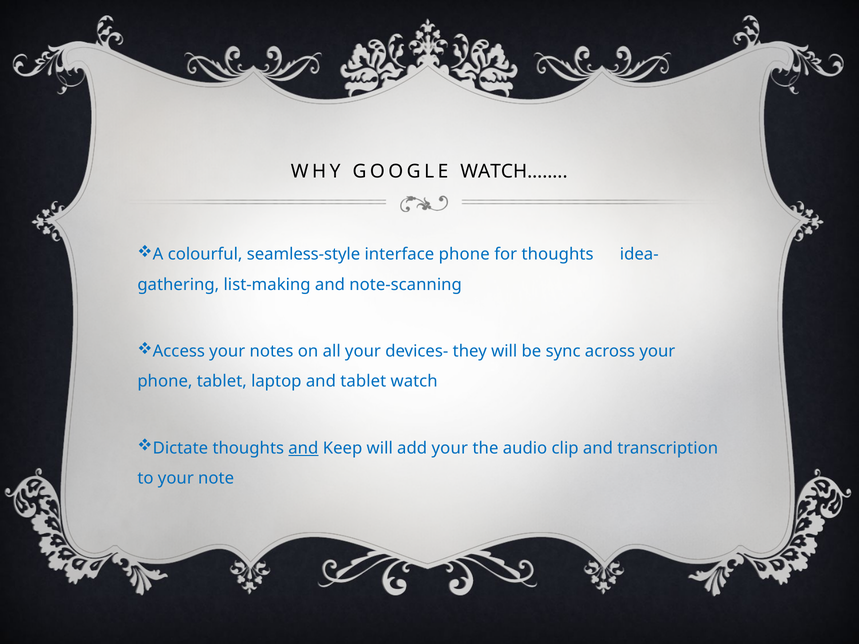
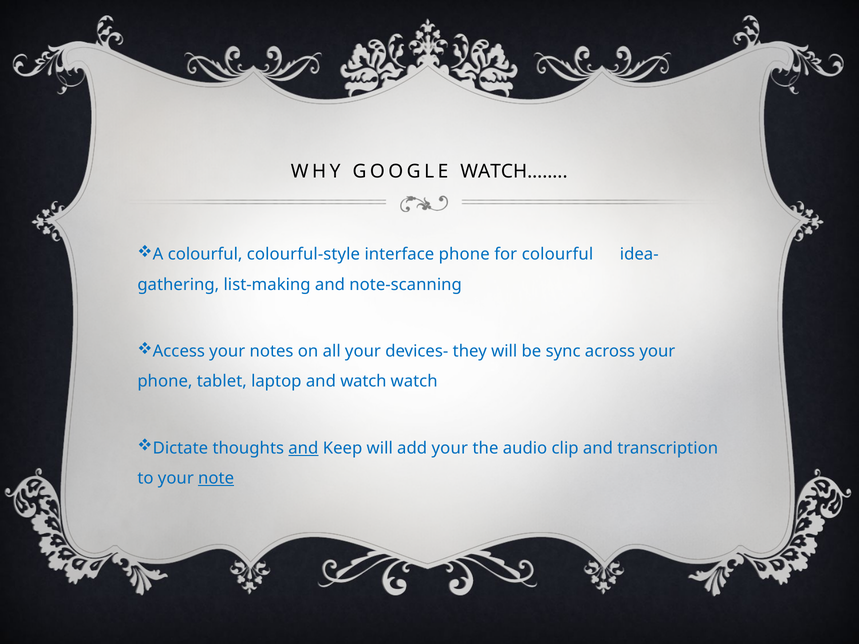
seamless-style: seamless-style -> colourful-style
for thoughts: thoughts -> colourful
and tablet: tablet -> watch
note underline: none -> present
